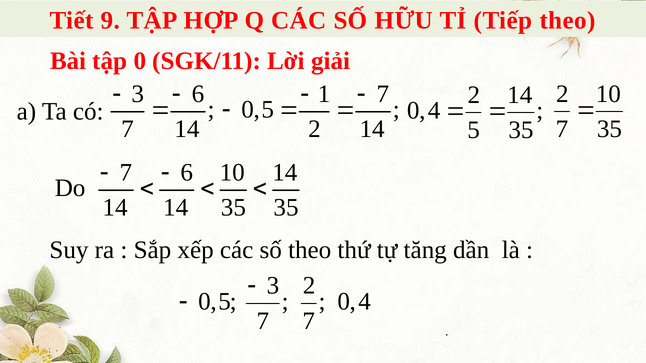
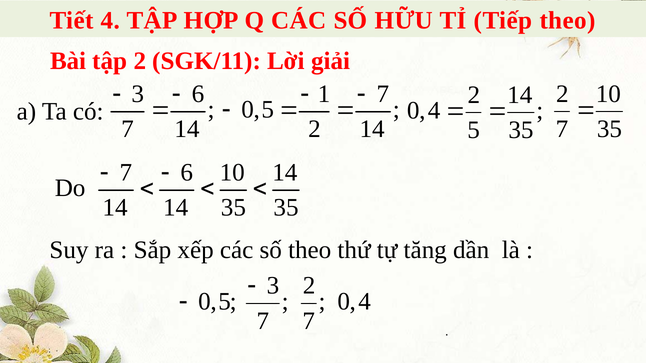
9: 9 -> 4
tập 0: 0 -> 2
